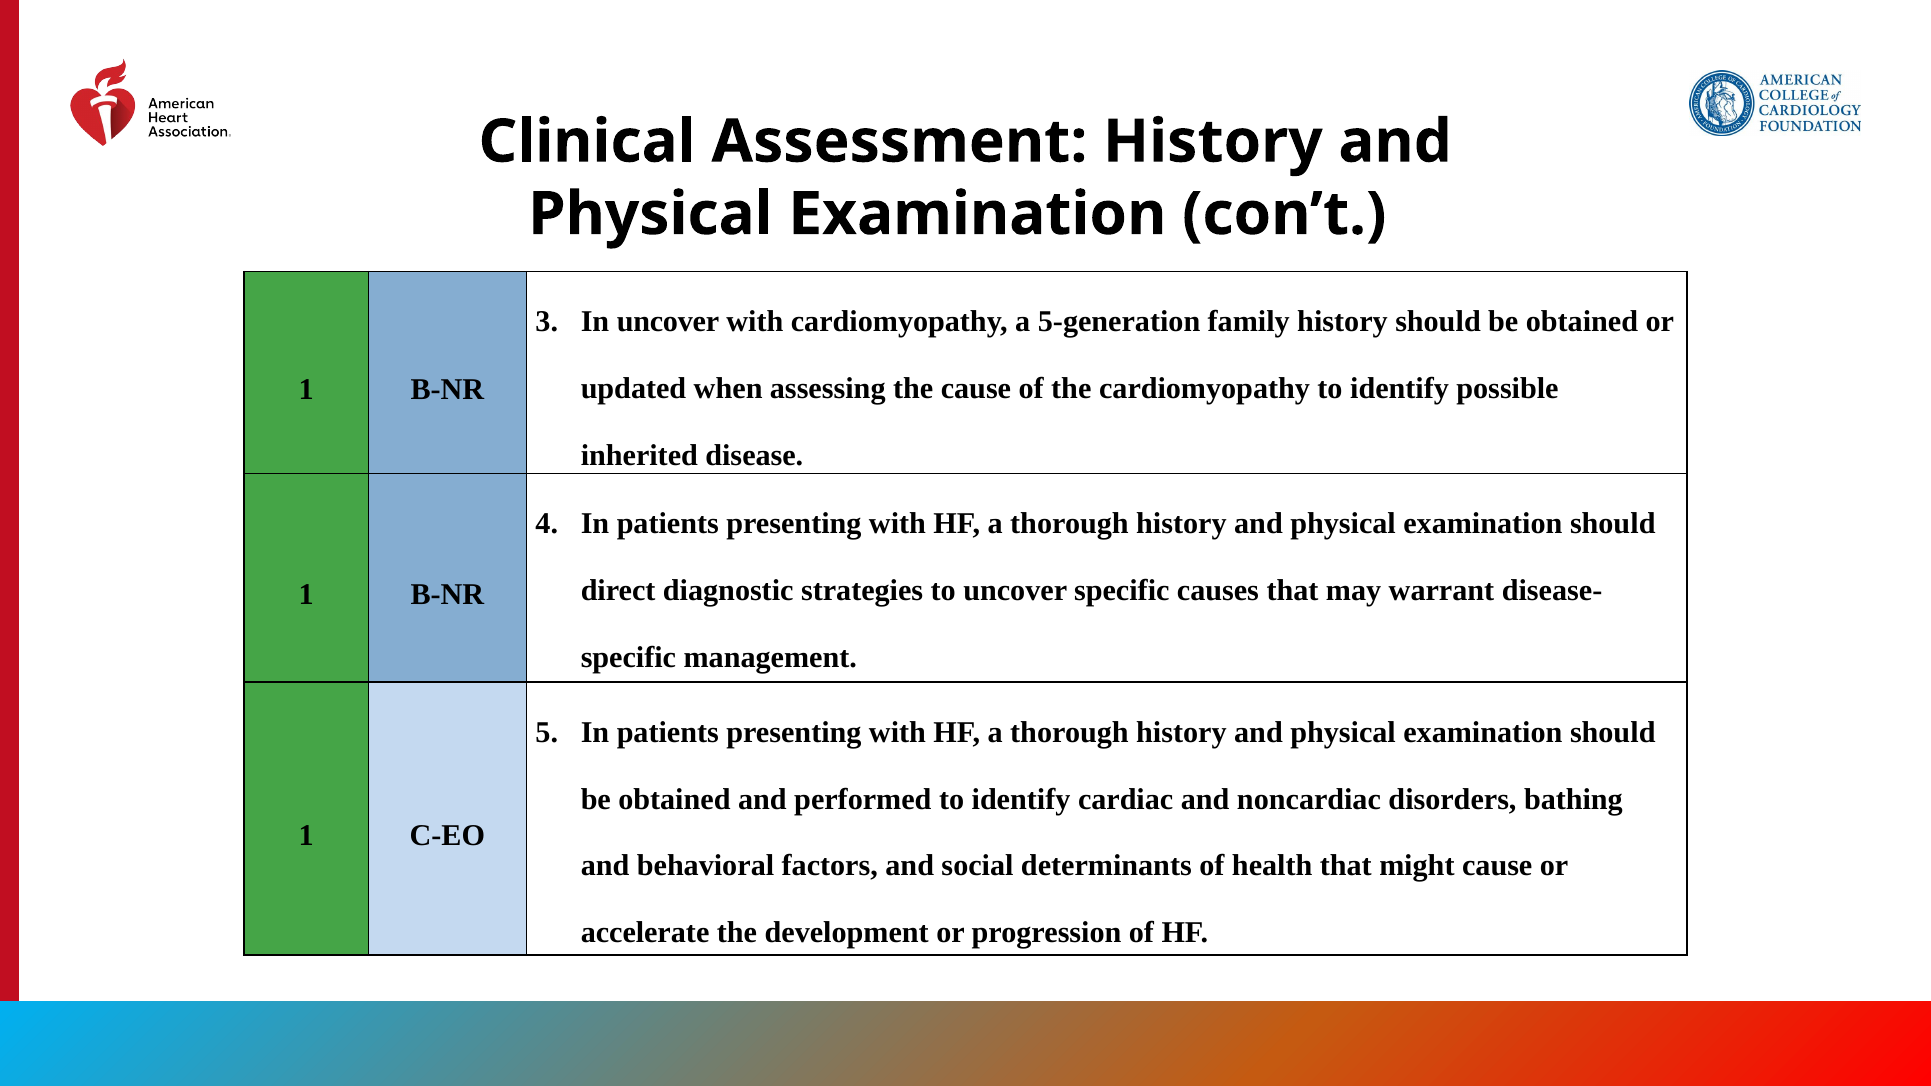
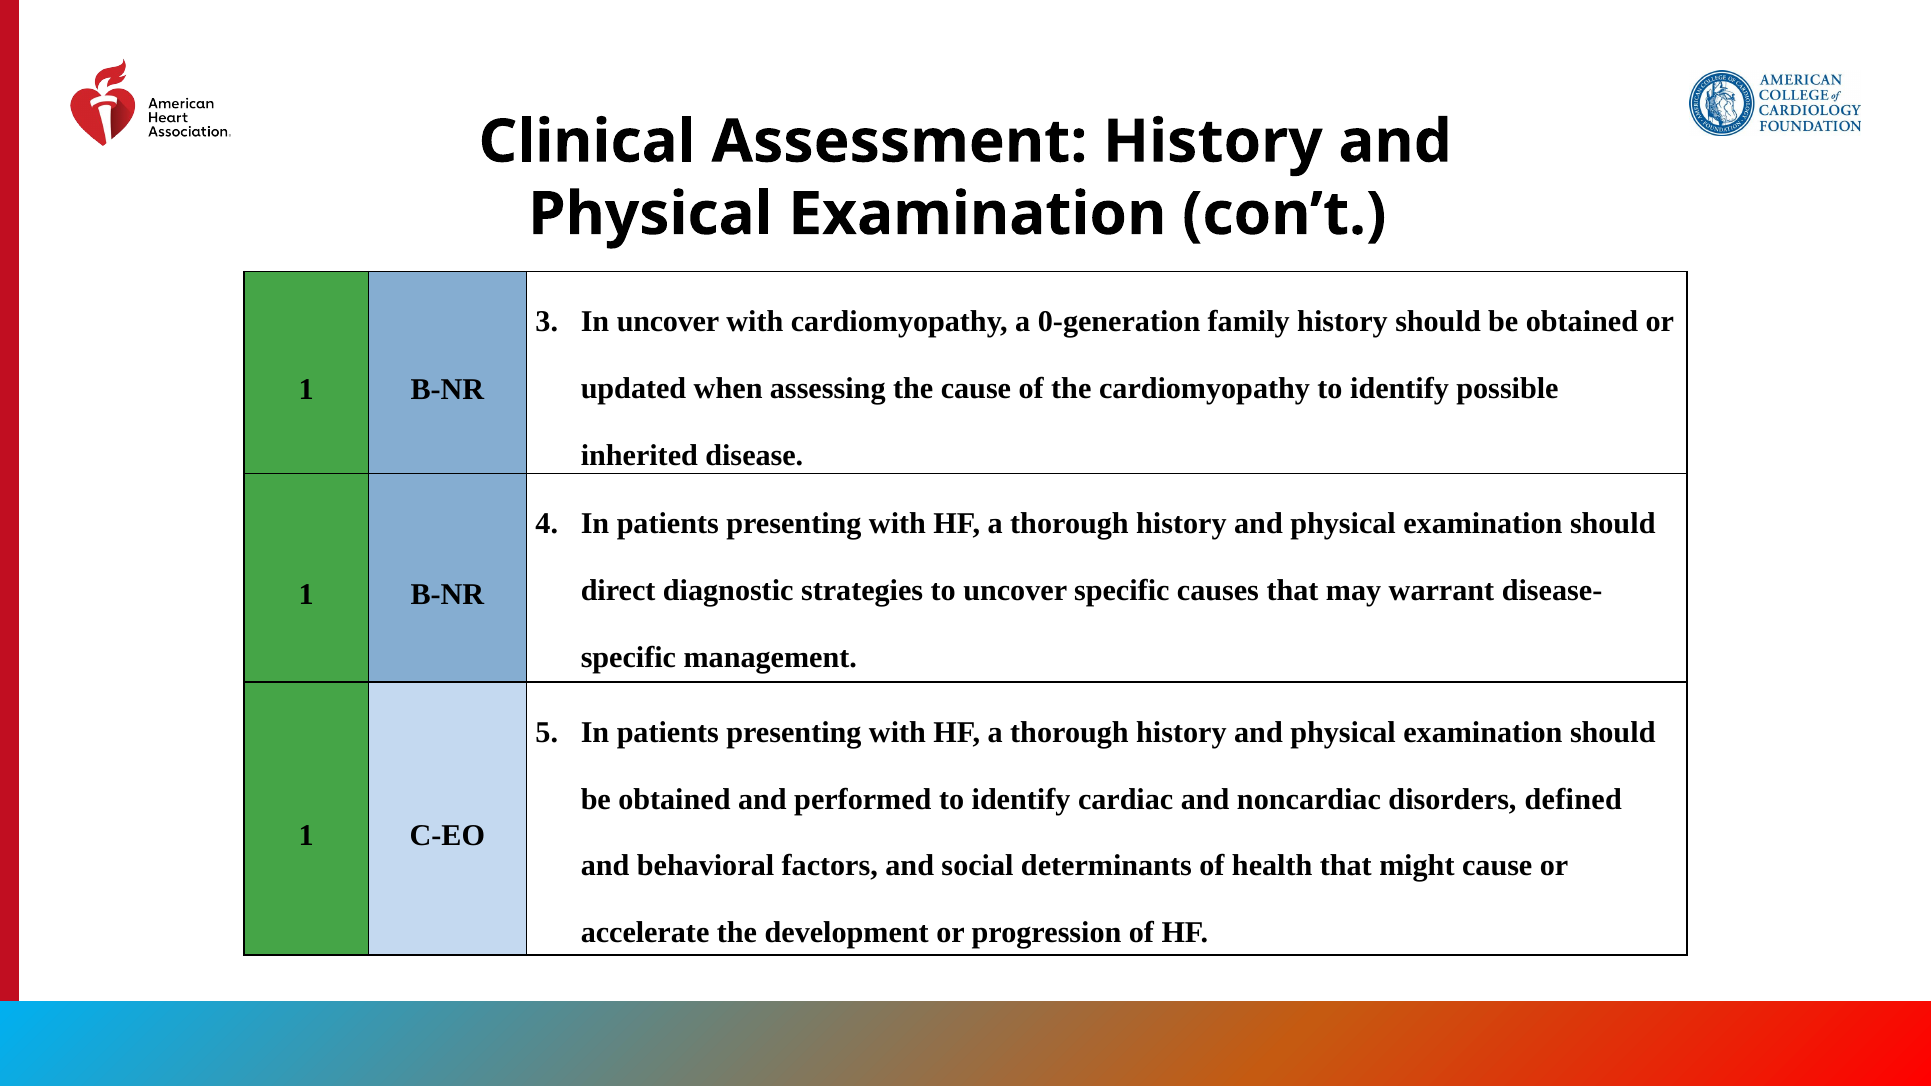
5-generation: 5-generation -> 0-generation
bathing: bathing -> defined
